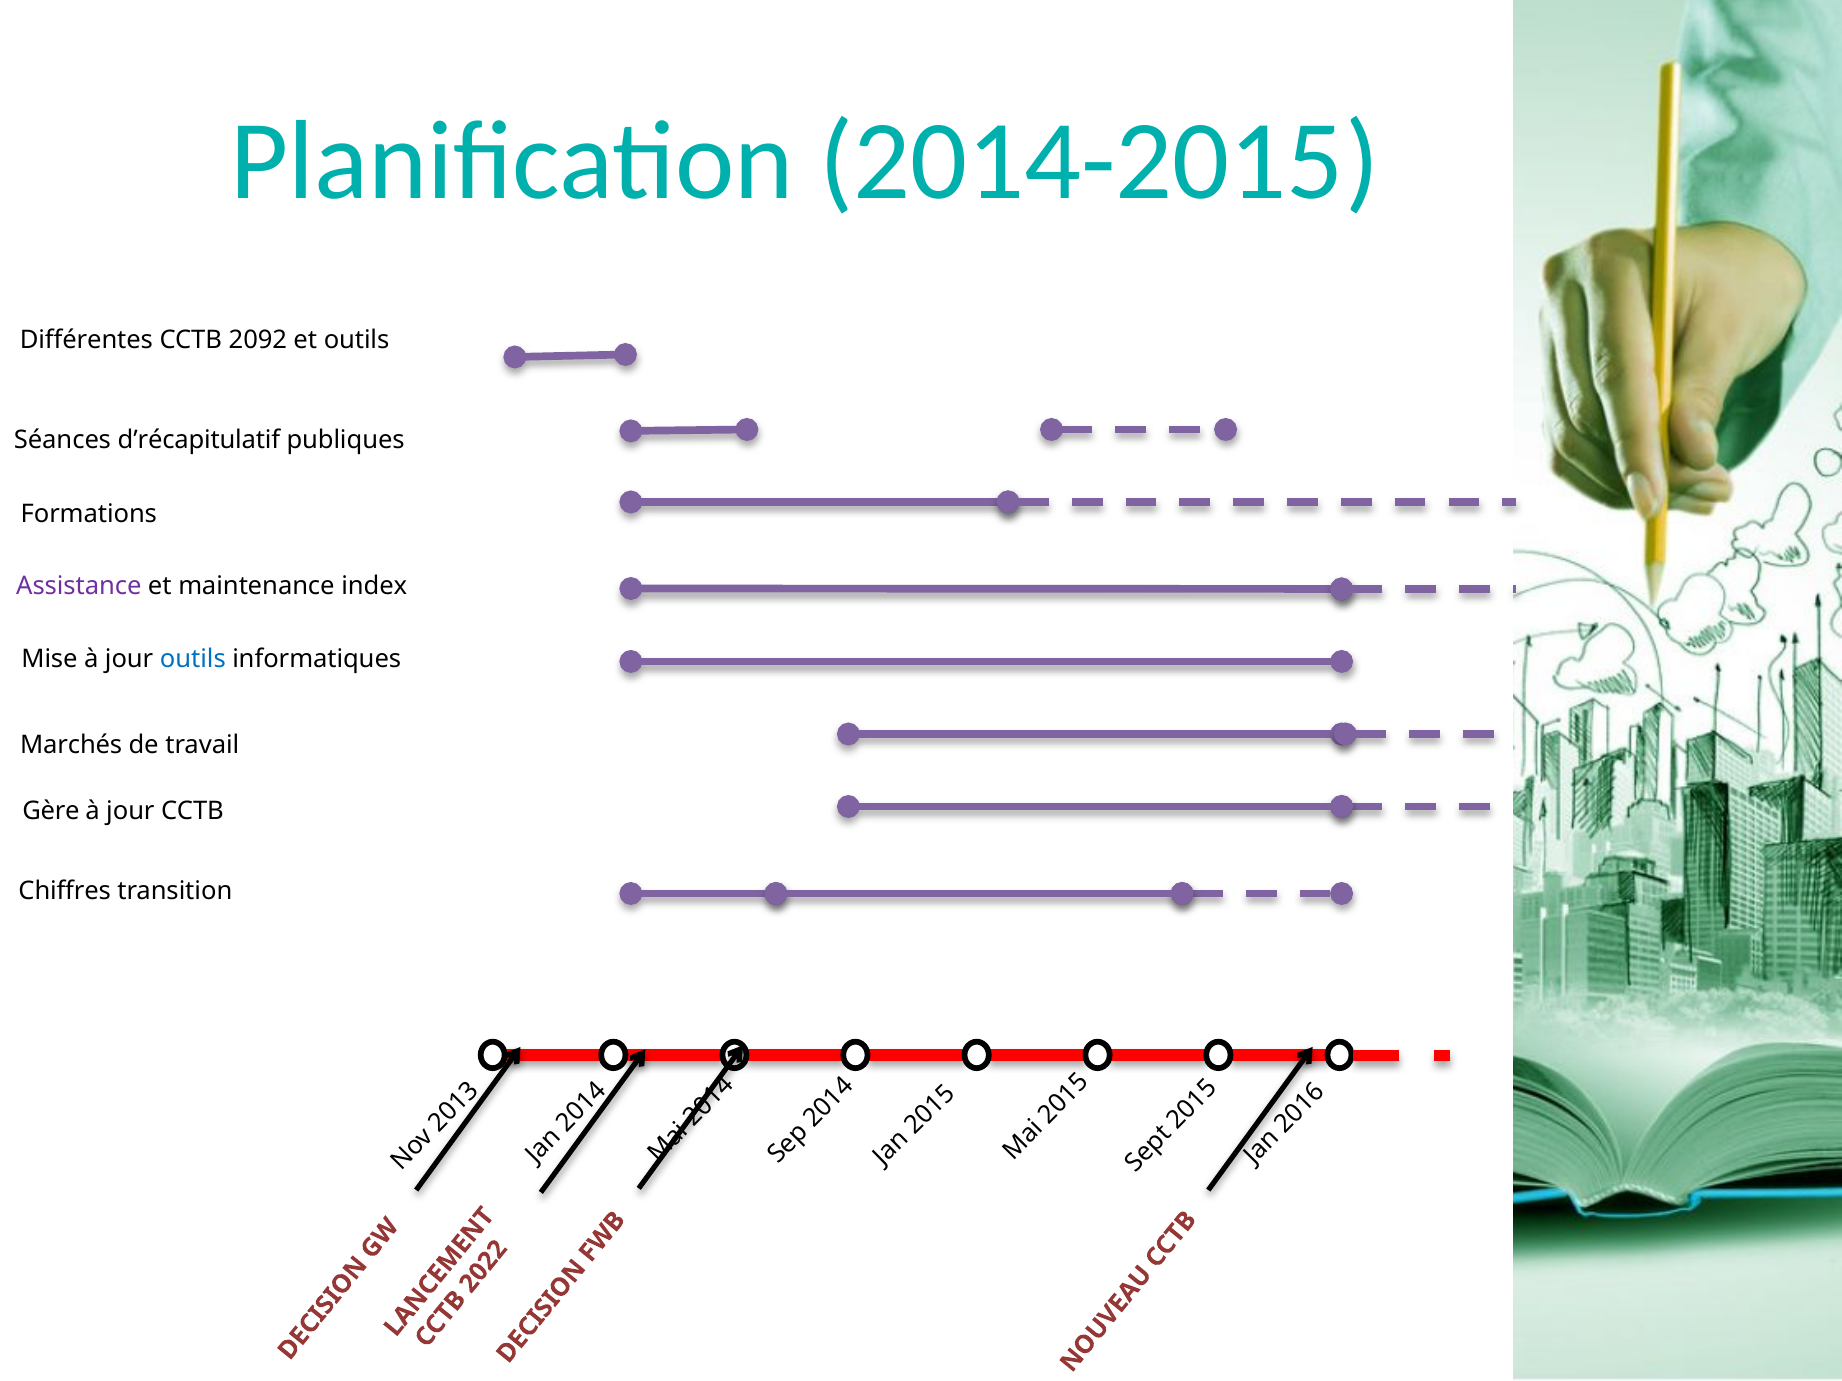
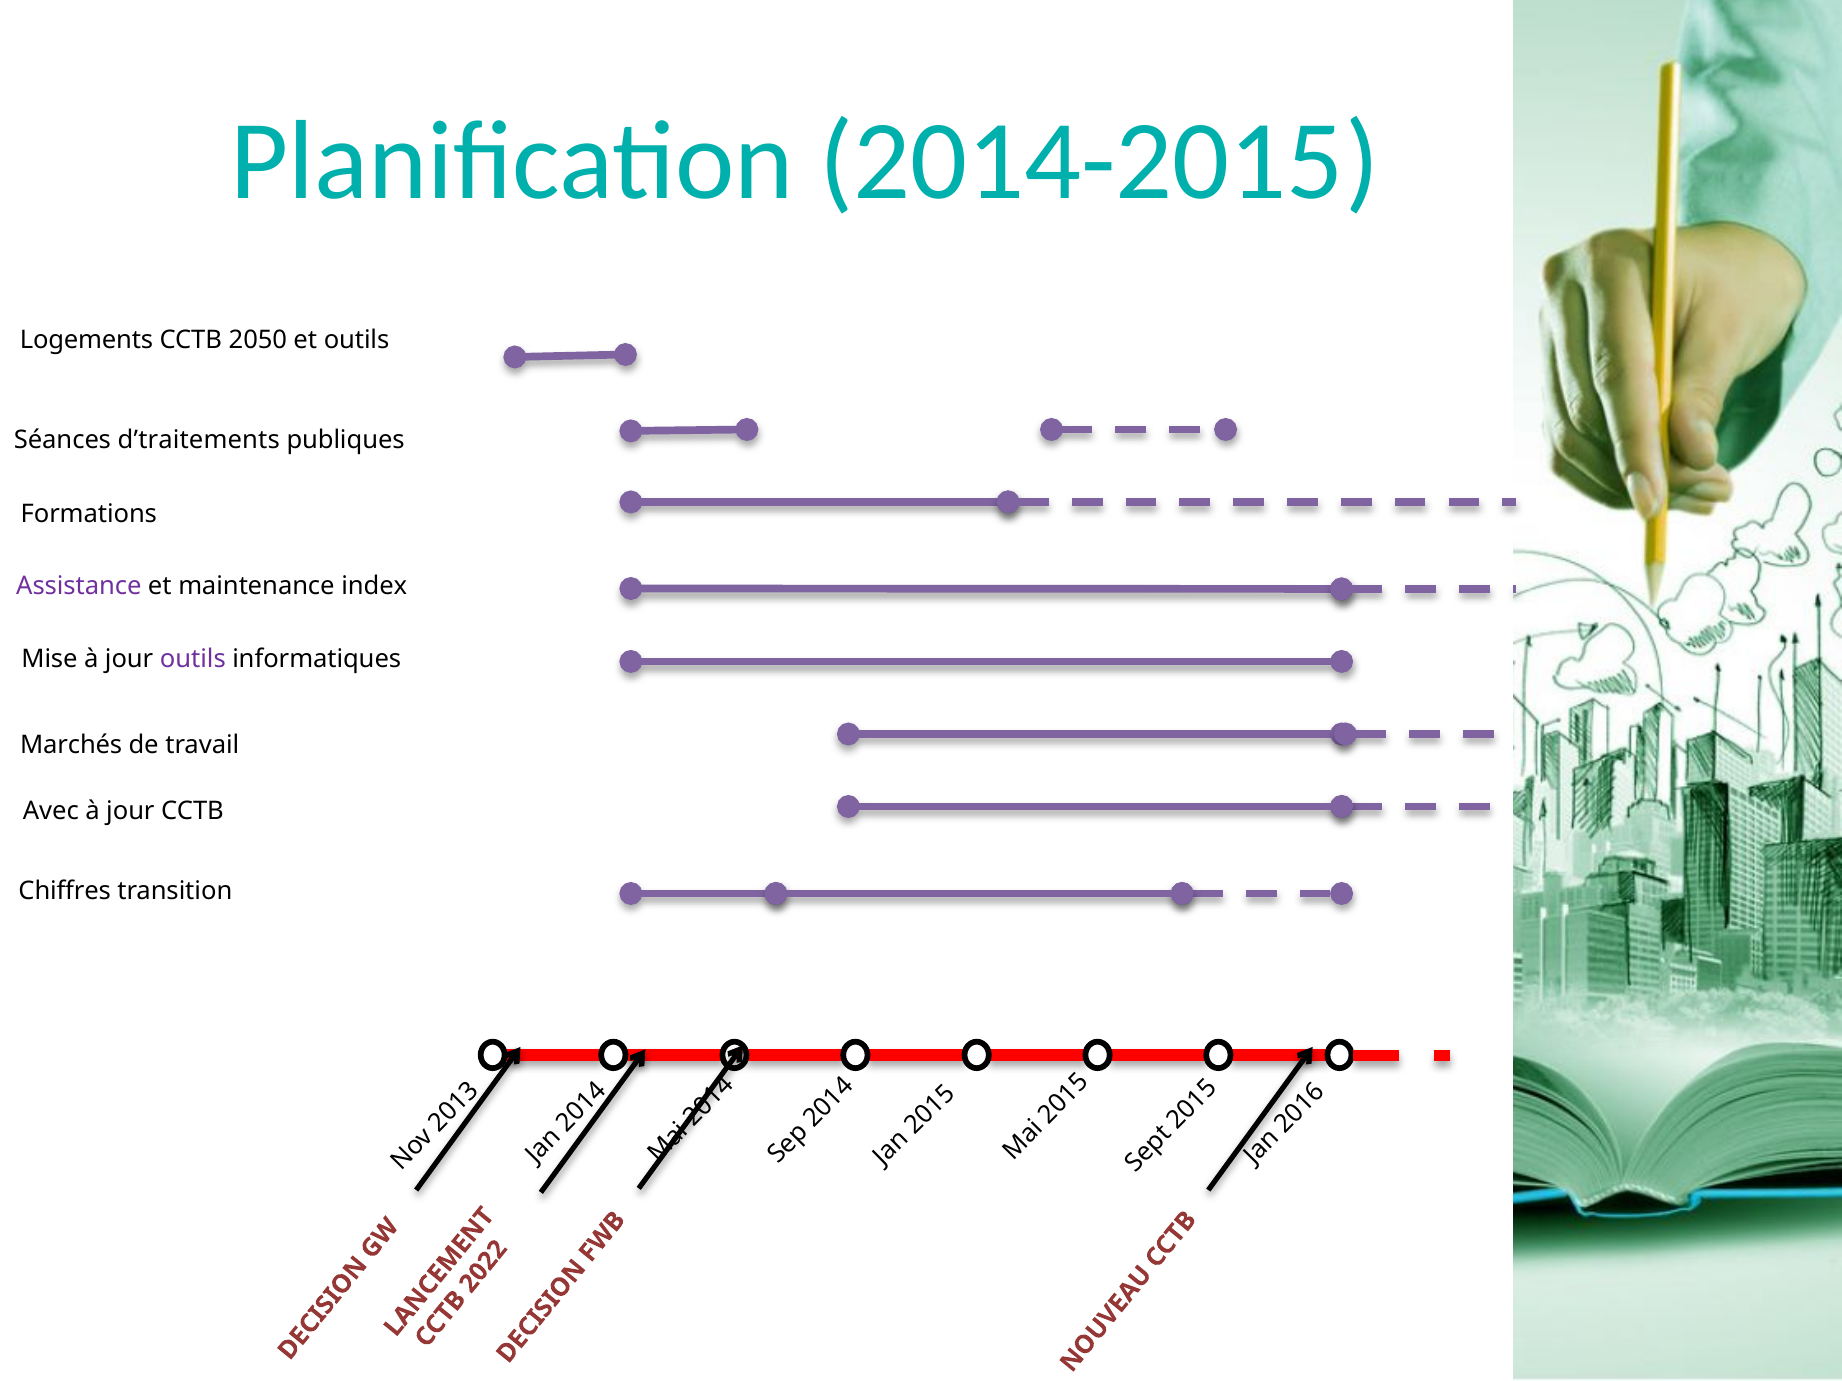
Différentes: Différentes -> Logements
2092: 2092 -> 2050
d’récapitulatif: d’récapitulatif -> d’traitements
outils at (193, 659) colour: blue -> purple
Gère: Gère -> Avec
